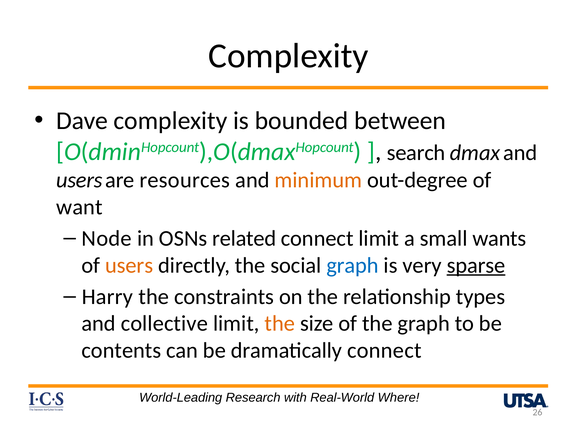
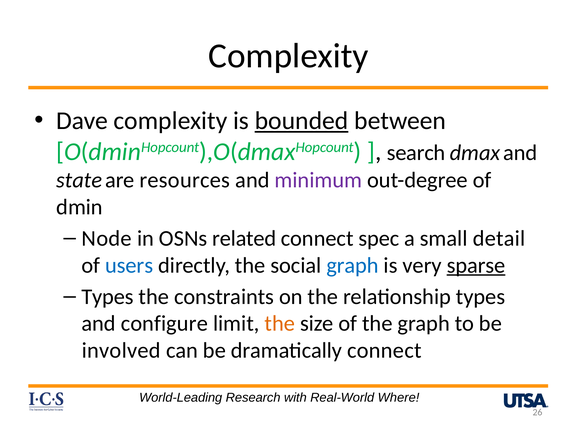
bounded underline: none -> present
users at (79, 180): users -> state
minimum colour: orange -> purple
want: want -> dmin
connect limit: limit -> spec
wants: wants -> detail
users at (129, 266) colour: orange -> blue
Harry at (107, 297): Harry -> Types
collective: collective -> configure
contents: contents -> involved
